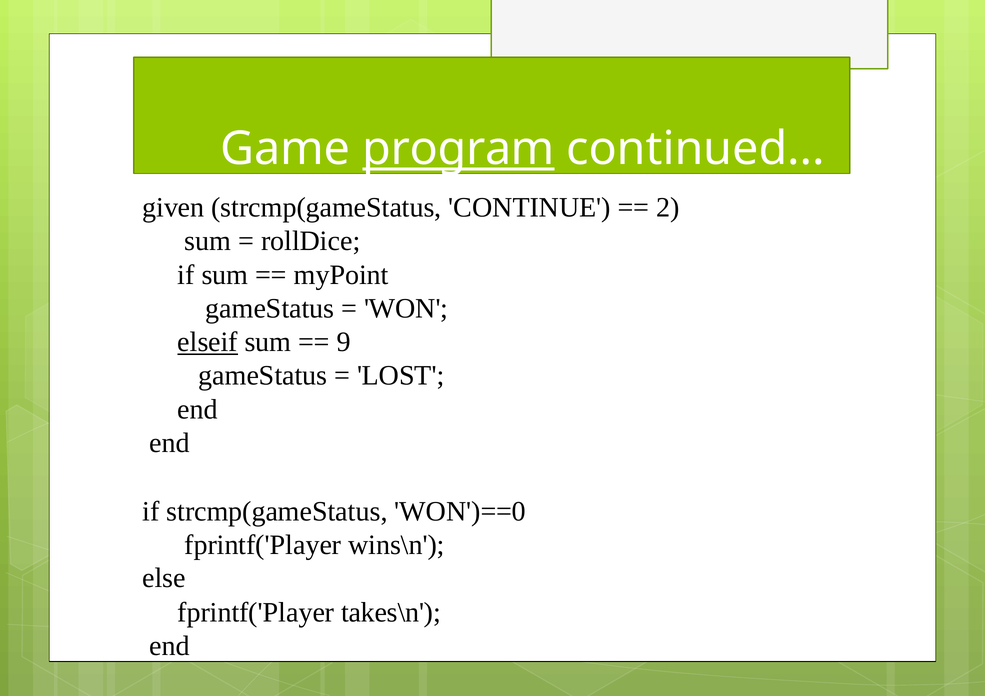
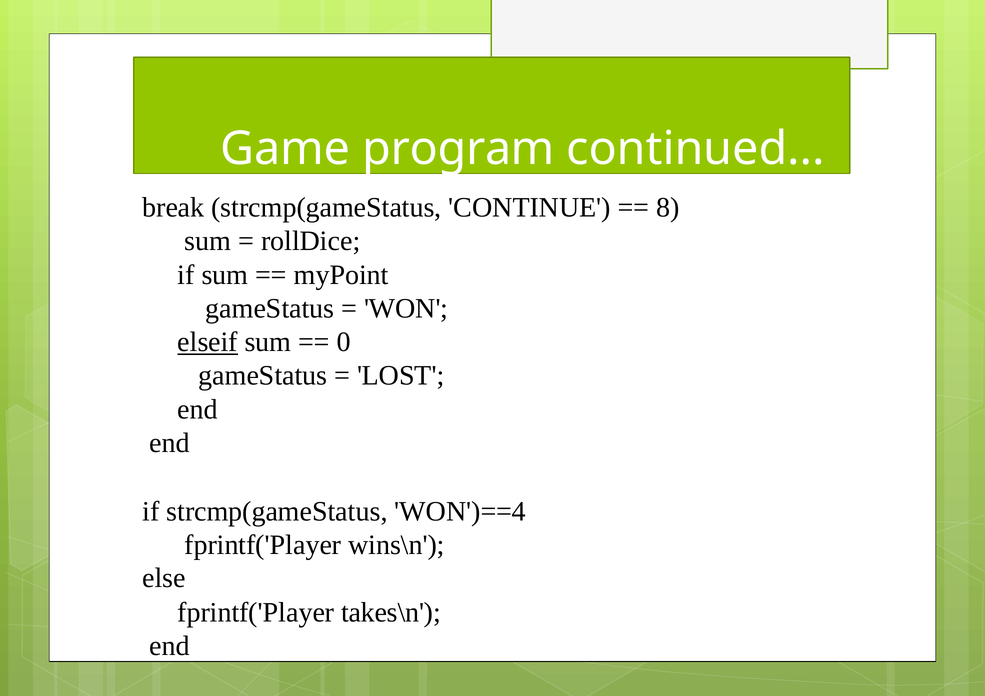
program underline: present -> none
given: given -> break
2: 2 -> 8
9: 9 -> 0
WON')==0: WON')==0 -> WON')==4
